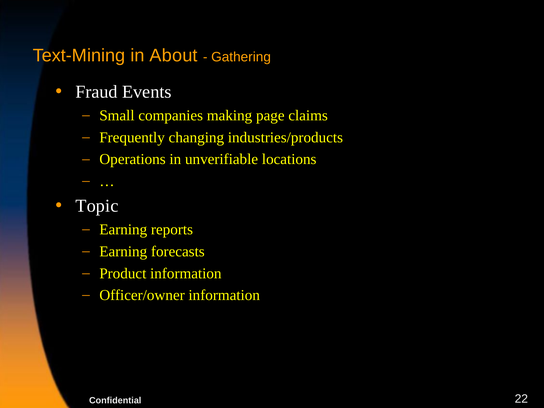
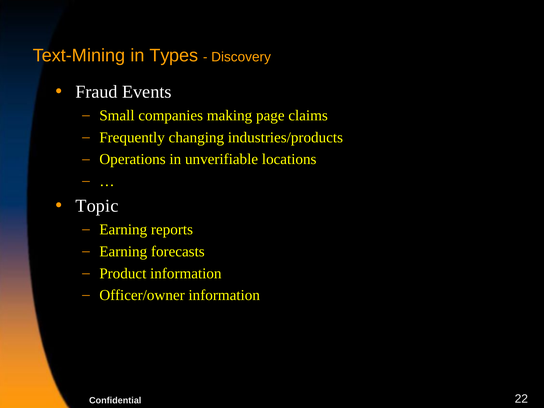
About: About -> Types
Gathering: Gathering -> Discovery
